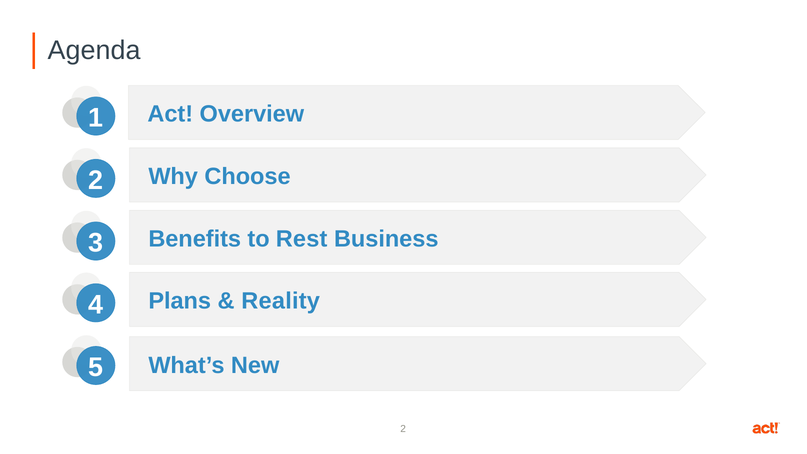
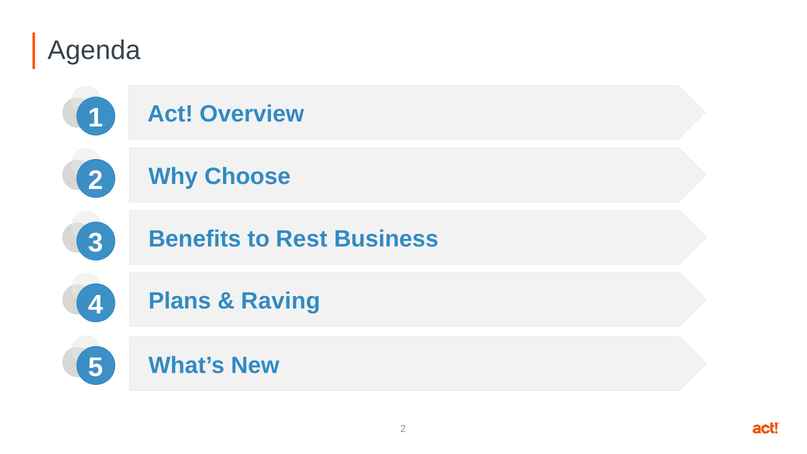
Reality: Reality -> Raving
